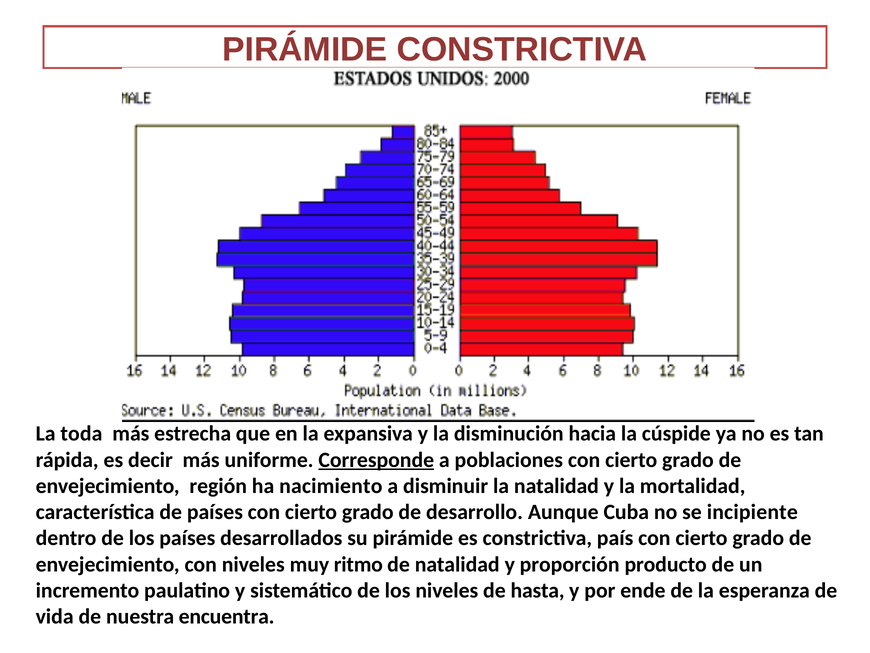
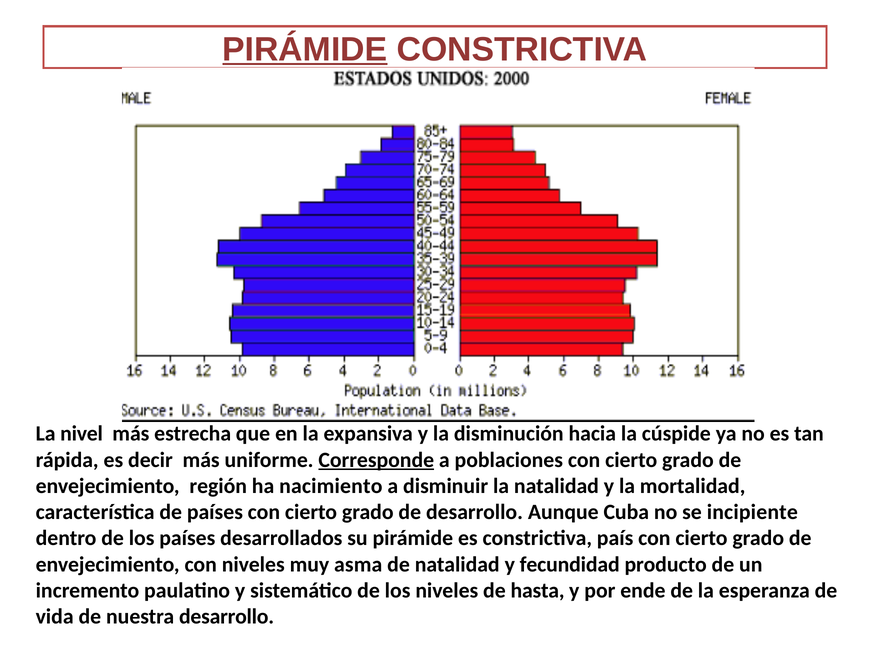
PIRÁMIDE at (305, 49) underline: none -> present
toda: toda -> nivel
ritmo: ritmo -> asma
proporción: proporción -> fecundidad
nuestra encuentra: encuentra -> desarrollo
